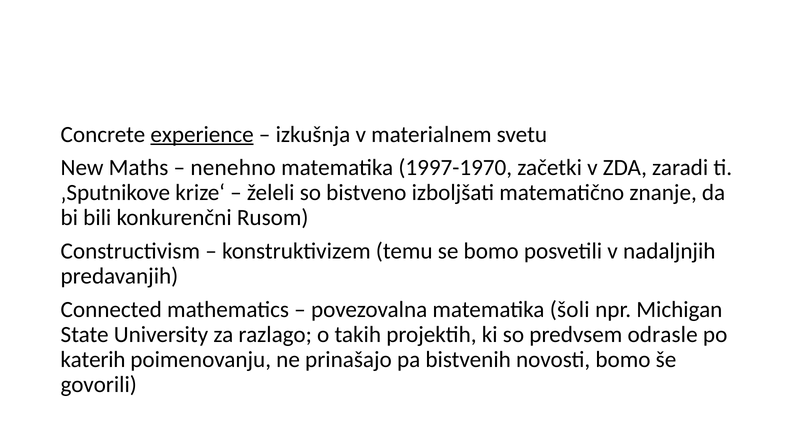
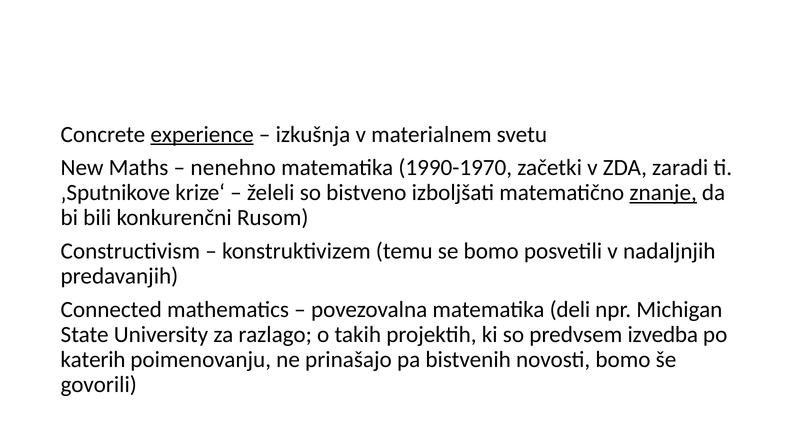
1997-1970: 1997-1970 -> 1990-1970
znanje underline: none -> present
šoli: šoli -> deli
odrasle: odrasle -> izvedba
